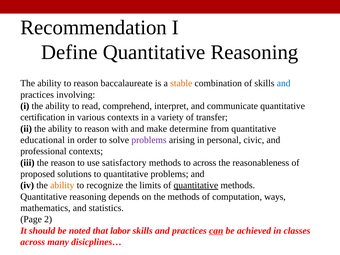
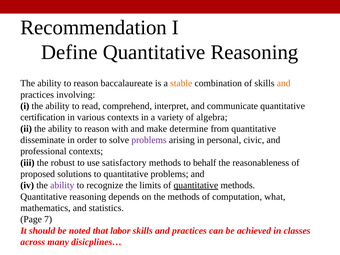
and at (284, 83) colour: blue -> orange
transfer: transfer -> algebra
educational: educational -> disseminate
the reason: reason -> robust
to across: across -> behalf
ability at (62, 185) colour: orange -> purple
ways: ways -> what
2: 2 -> 7
can underline: present -> none
